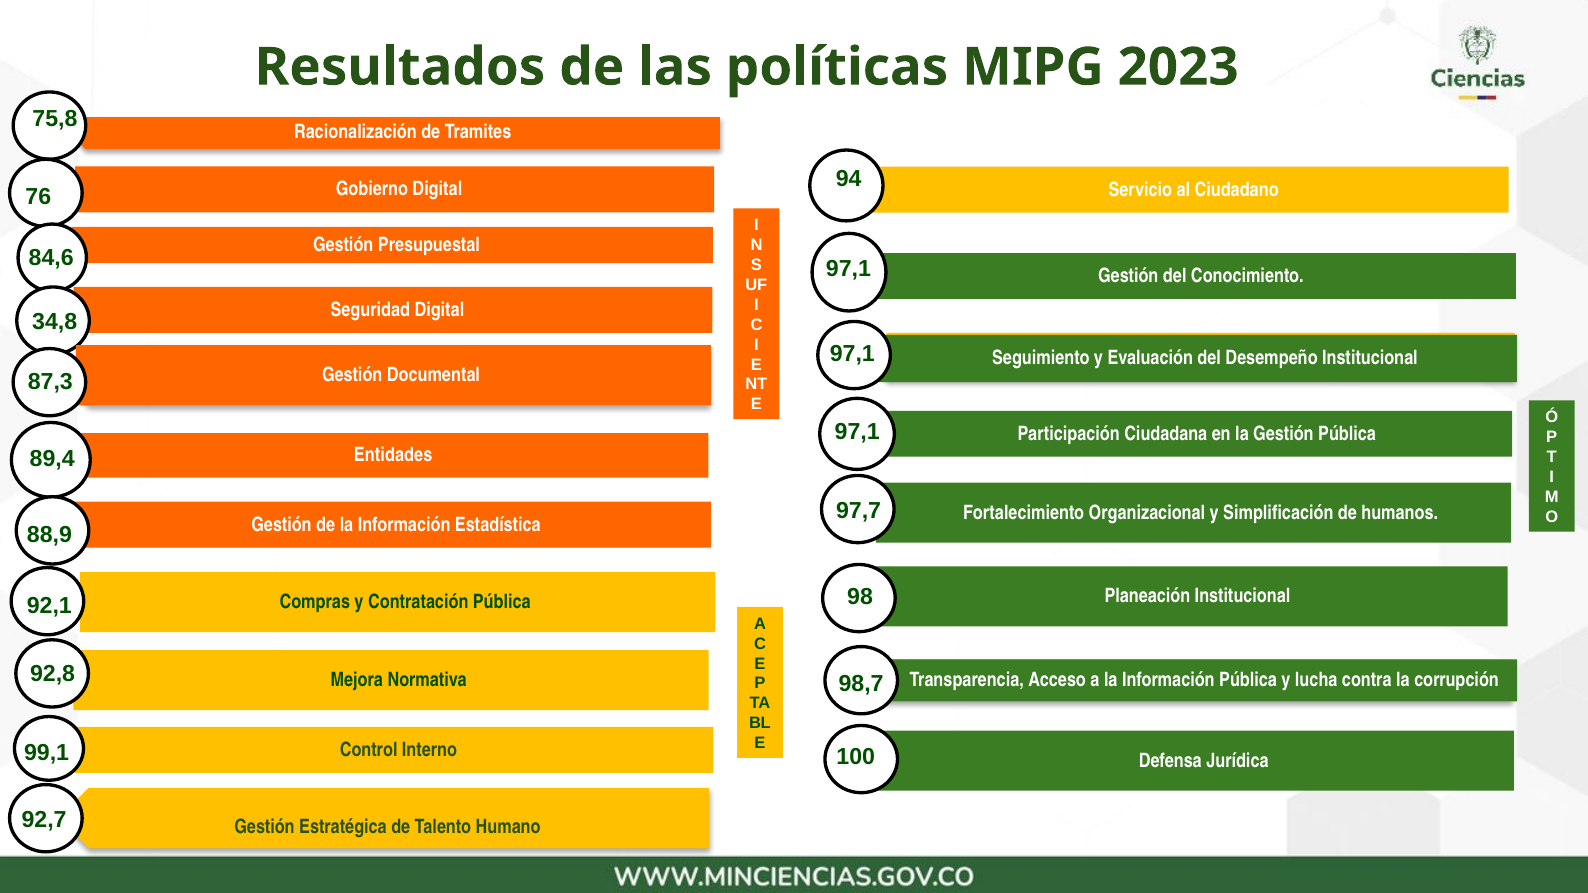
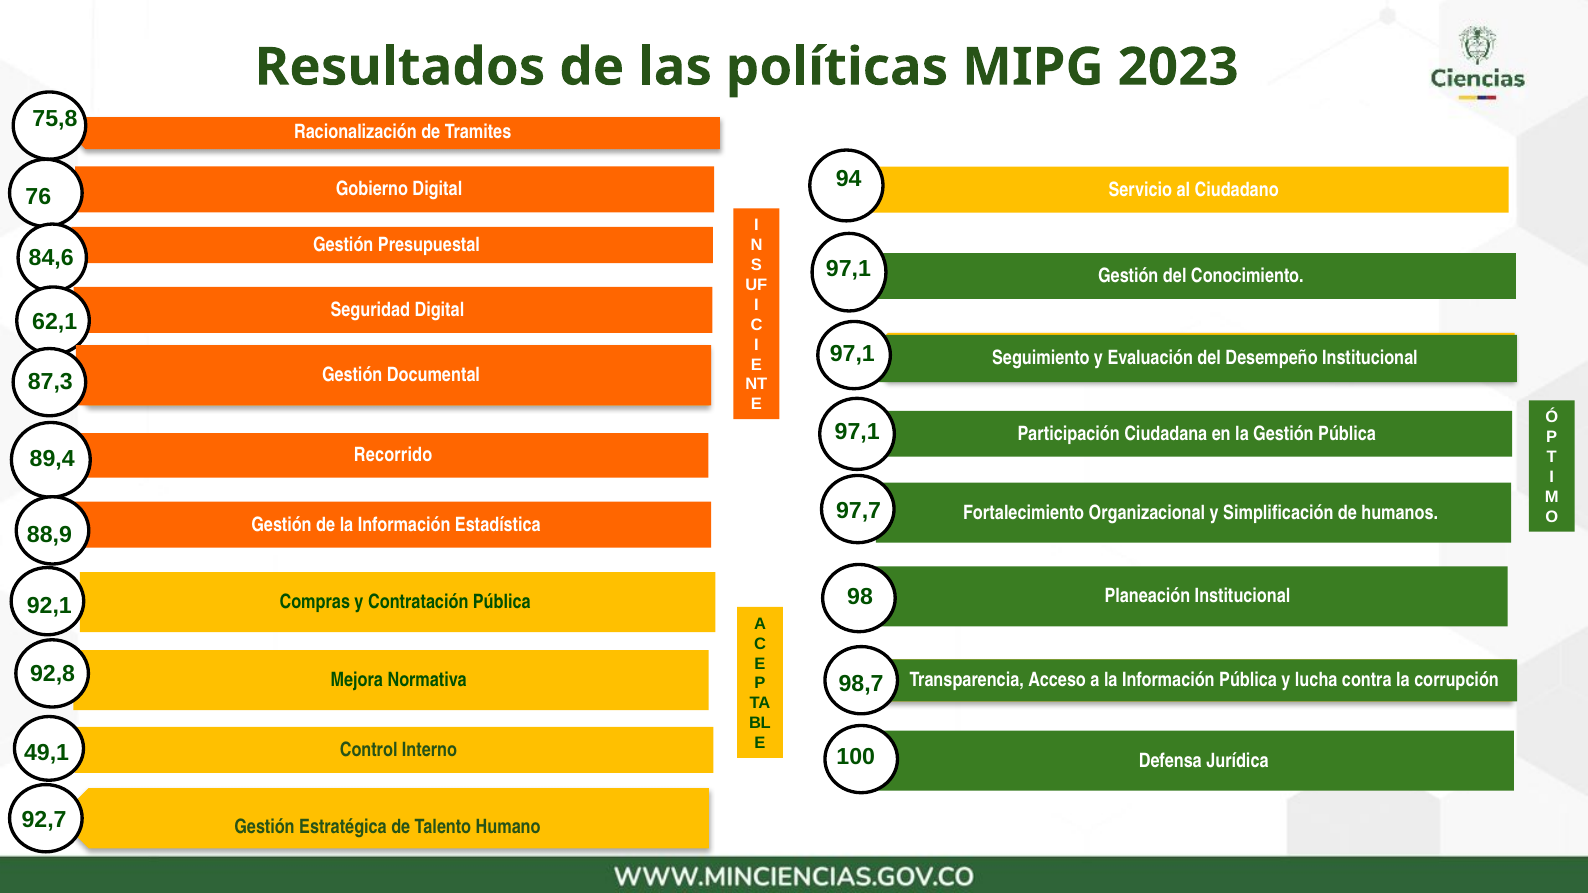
34,8: 34,8 -> 62,1
Entidades: Entidades -> Recorrido
99,1: 99,1 -> 49,1
